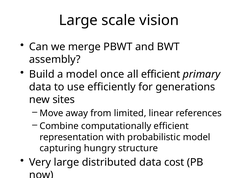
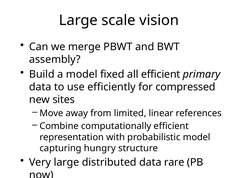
once: once -> fixed
generations: generations -> compressed
cost: cost -> rare
